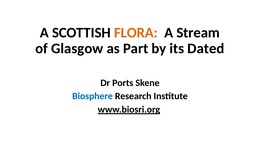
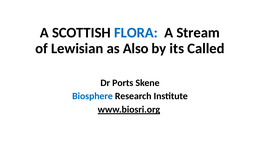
FLORA colour: orange -> blue
Glasgow: Glasgow -> Lewisian
Part: Part -> Also
Dated: Dated -> Called
